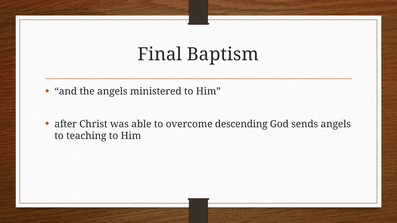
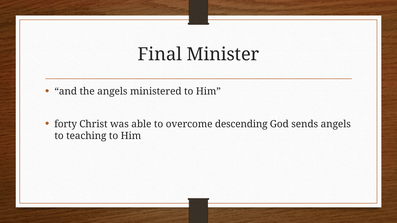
Baptism: Baptism -> Minister
after: after -> forty
